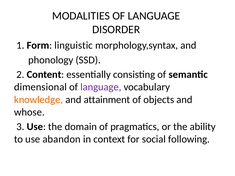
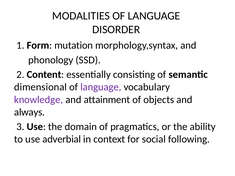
linguistic: linguistic -> mutation
knowledge colour: orange -> purple
whose: whose -> always
abandon: abandon -> adverbial
